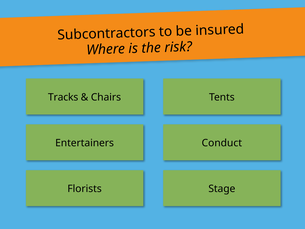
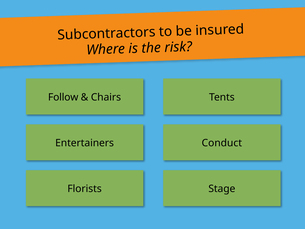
Tracks: Tracks -> Follow
